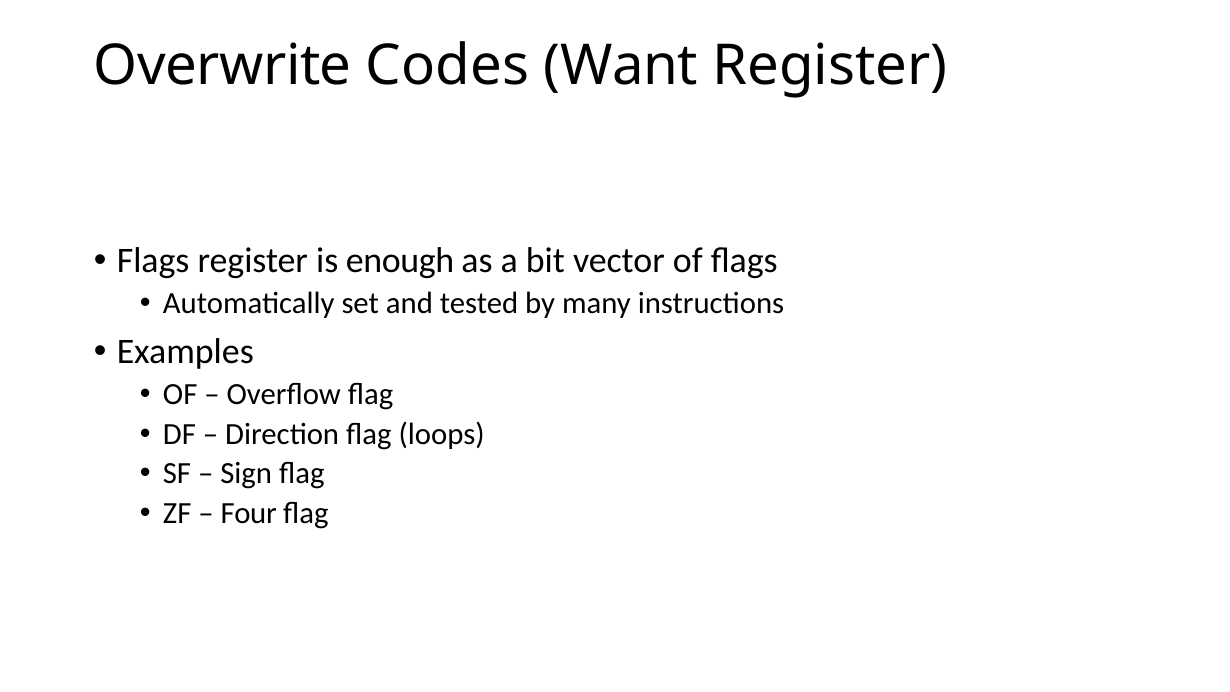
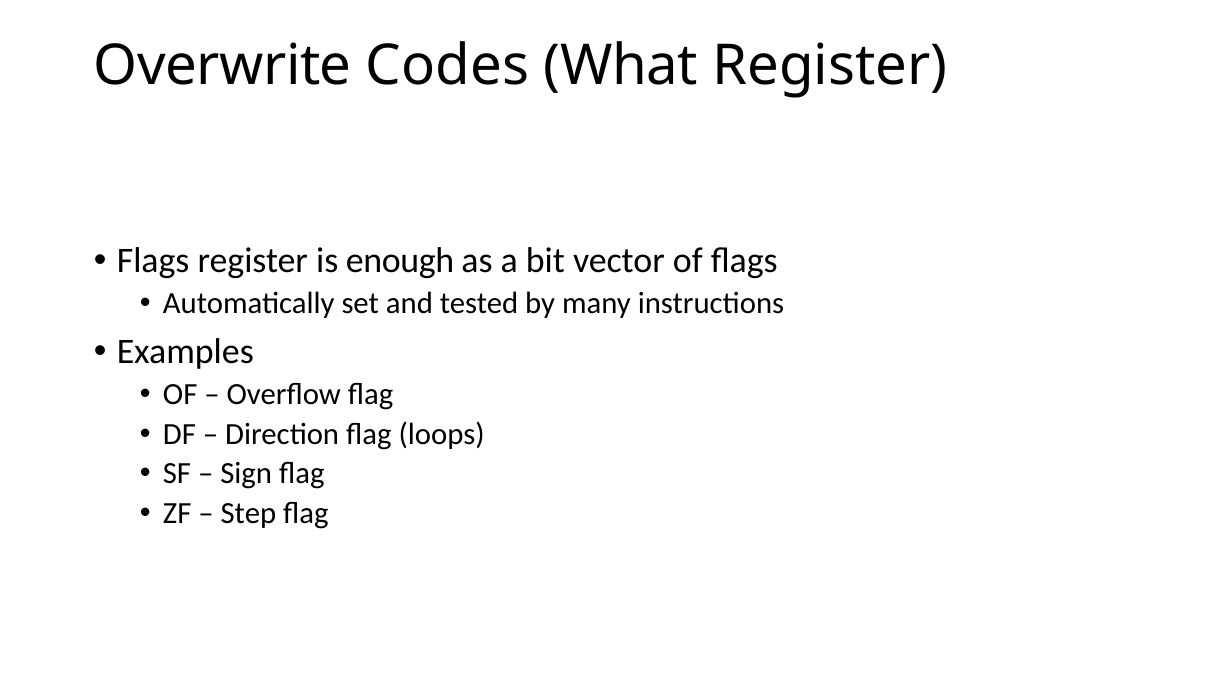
Want: Want -> What
Four: Four -> Step
